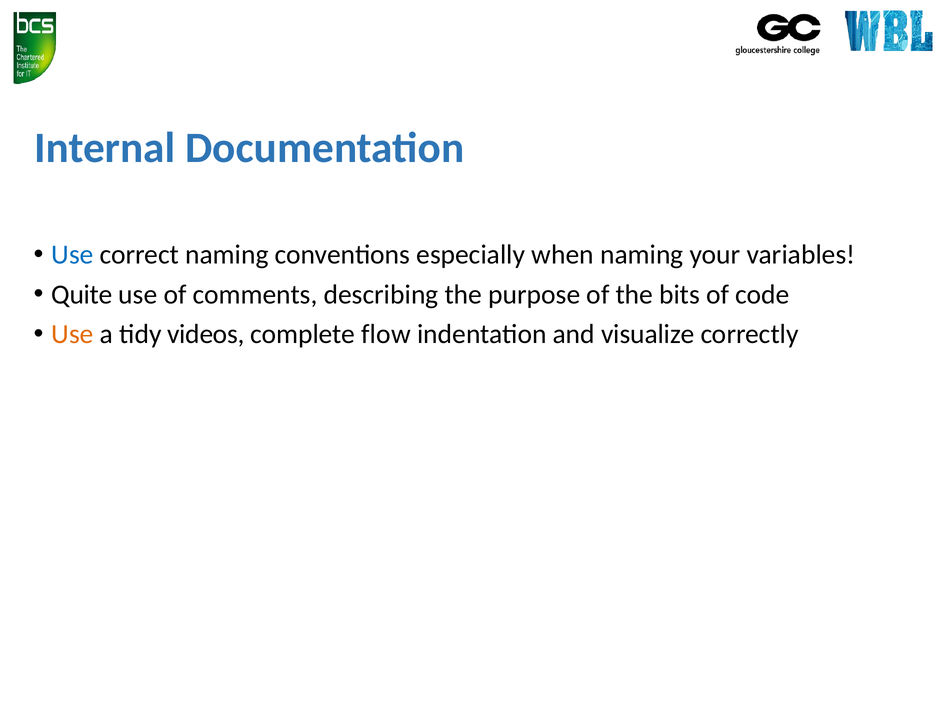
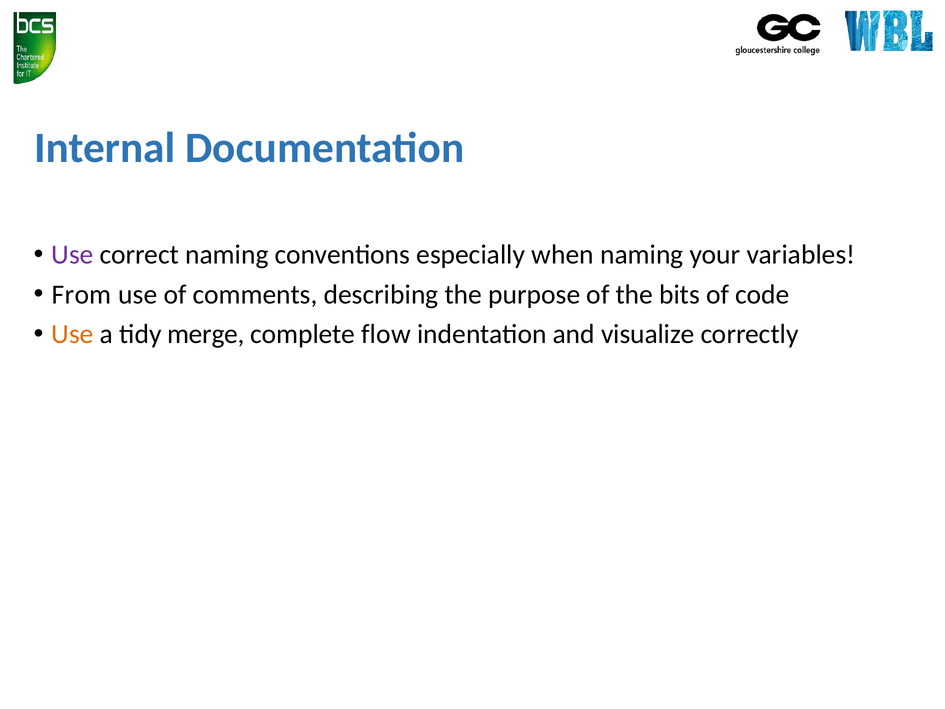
Use at (72, 255) colour: blue -> purple
Quite: Quite -> From
videos: videos -> merge
